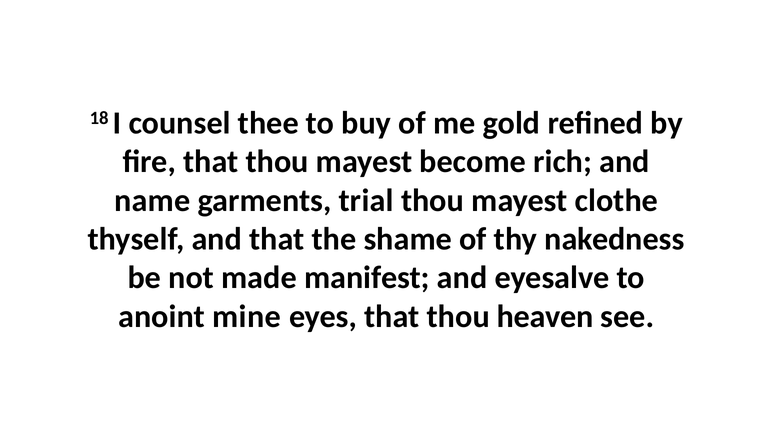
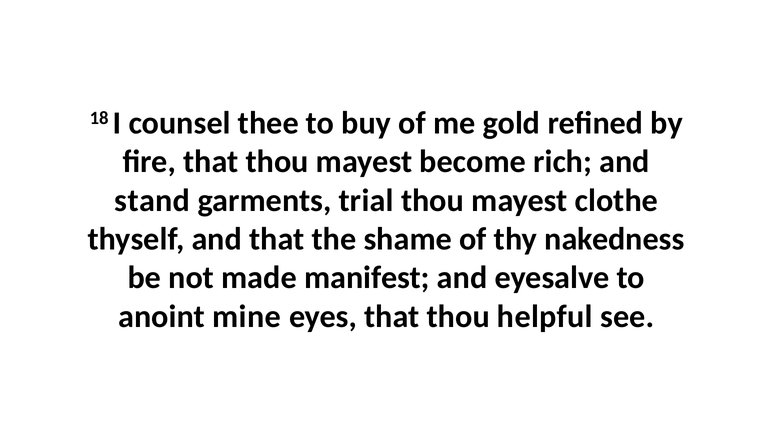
name: name -> stand
heaven: heaven -> helpful
